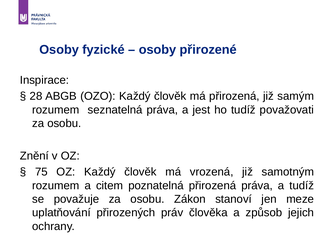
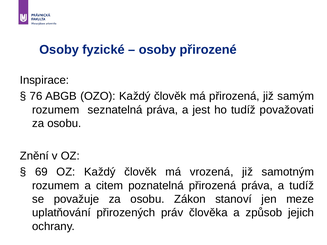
28: 28 -> 76
75: 75 -> 69
